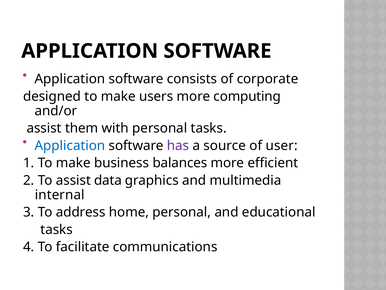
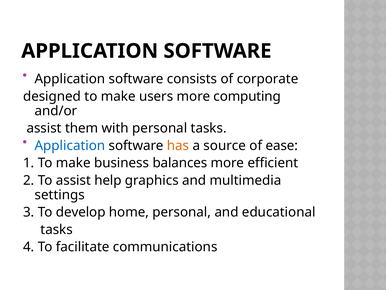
has colour: purple -> orange
user: user -> ease
data: data -> help
internal: internal -> settings
address: address -> develop
